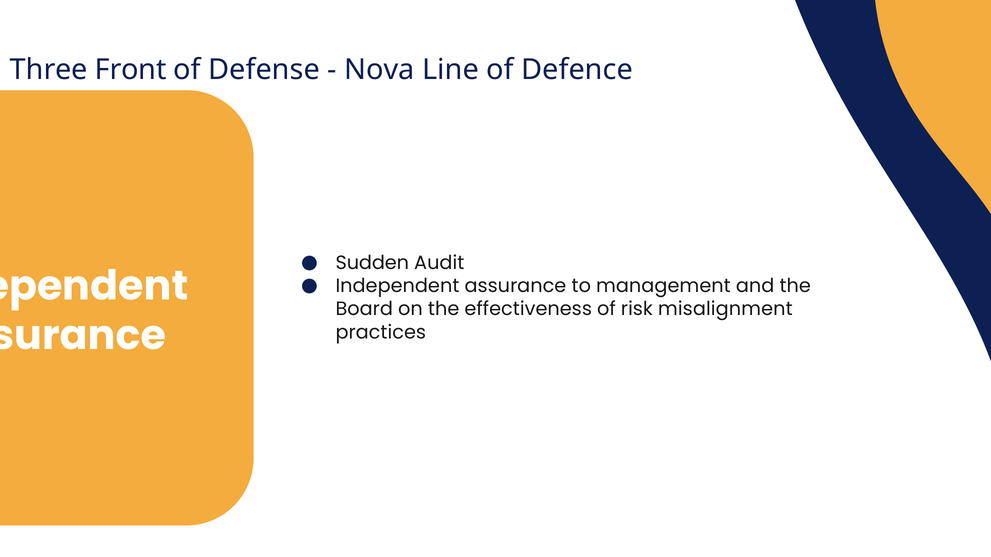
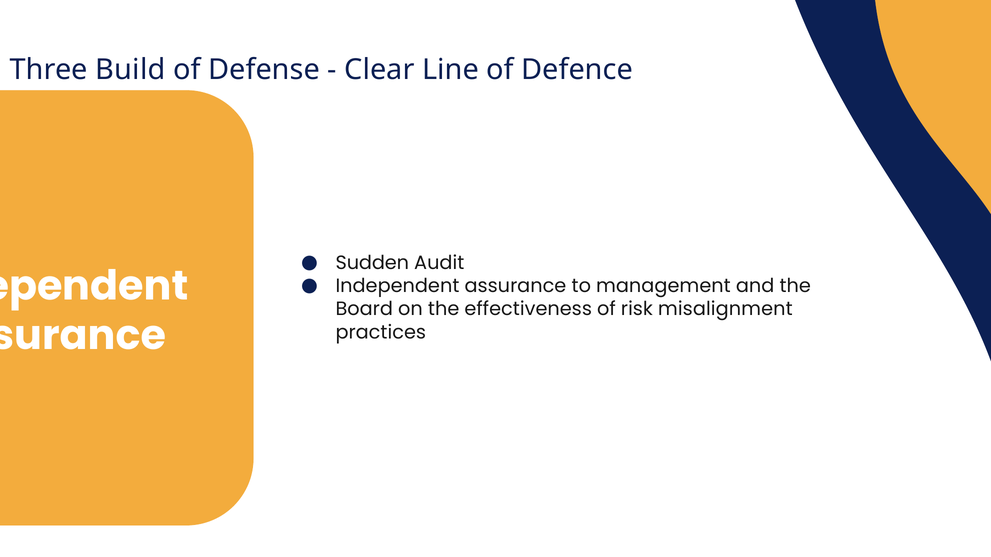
Front: Front -> Build
Nova: Nova -> Clear
